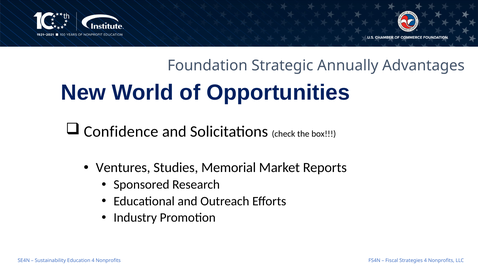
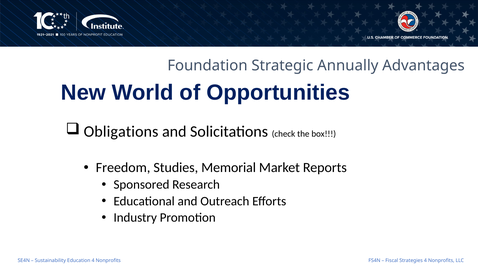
Confidence: Confidence -> Obligations
Ventures: Ventures -> Freedom
